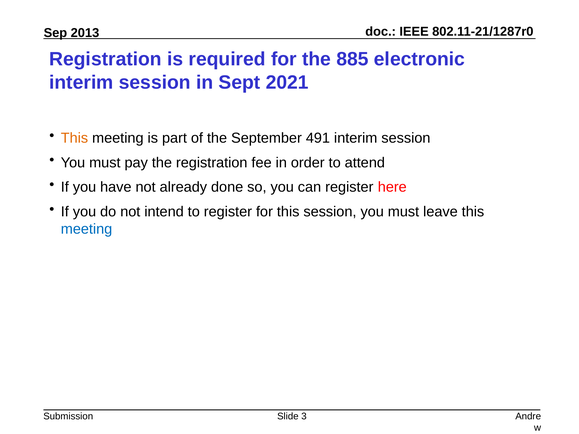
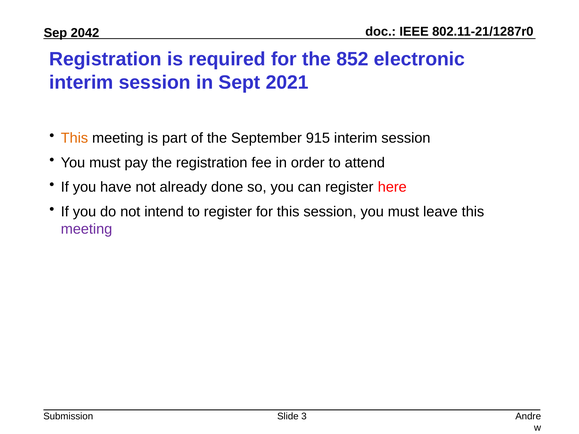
2013: 2013 -> 2042
885: 885 -> 852
491: 491 -> 915
meeting at (87, 229) colour: blue -> purple
